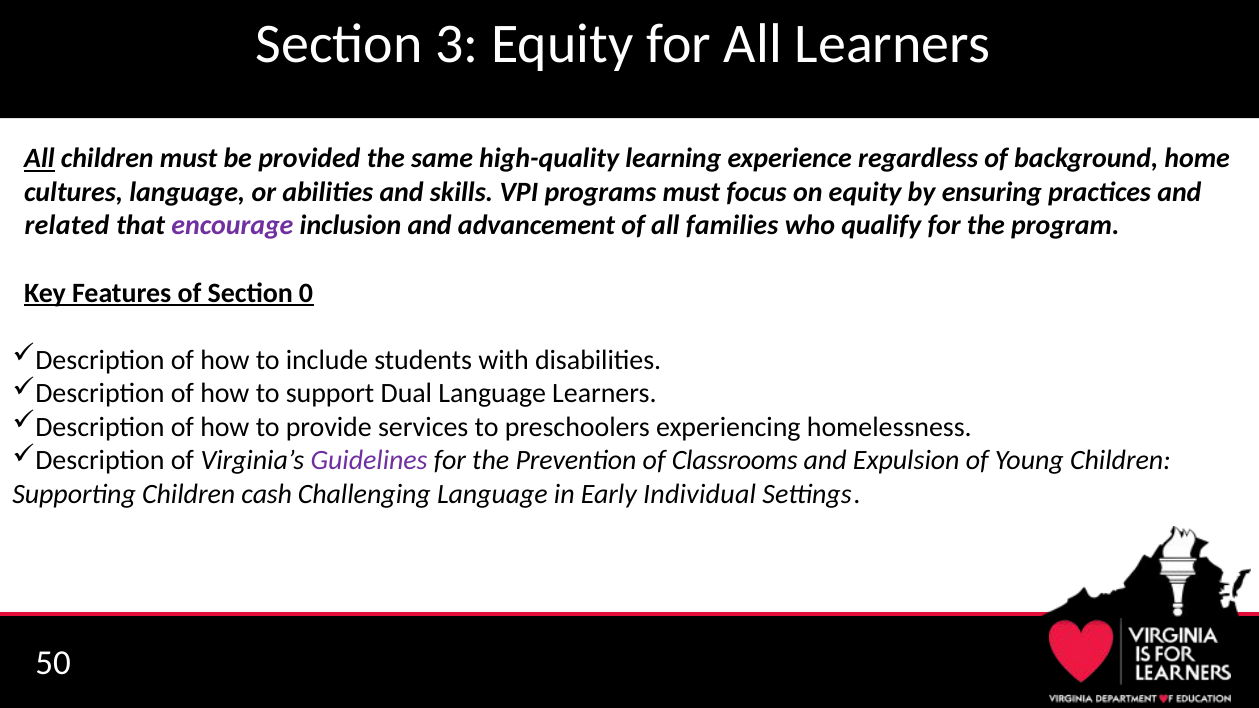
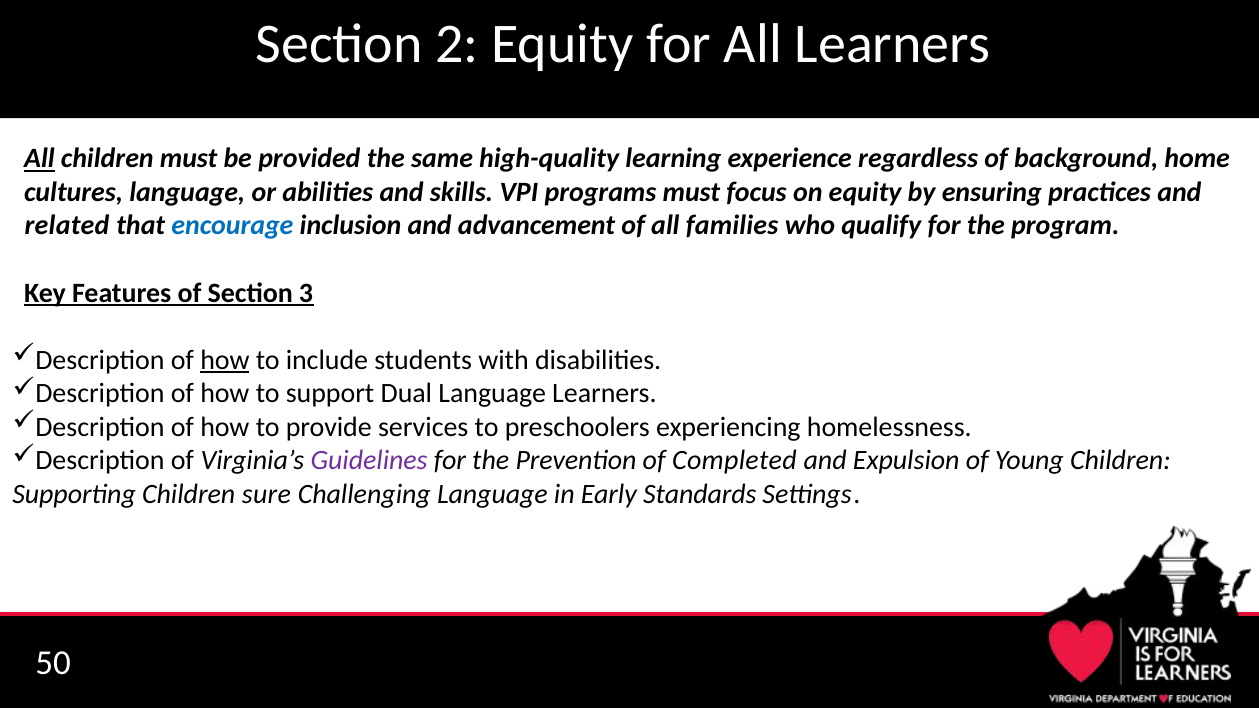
3: 3 -> 2
encourage colour: purple -> blue
0: 0 -> 3
how at (225, 360) underline: none -> present
Classrooms: Classrooms -> Completed
cash: cash -> sure
Individual: Individual -> Standards
